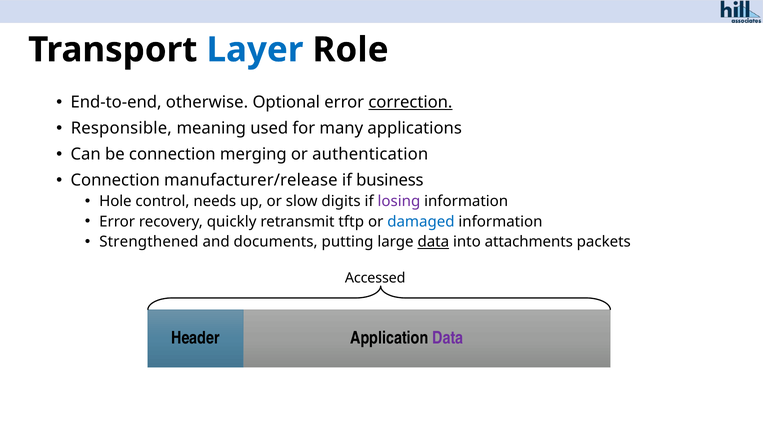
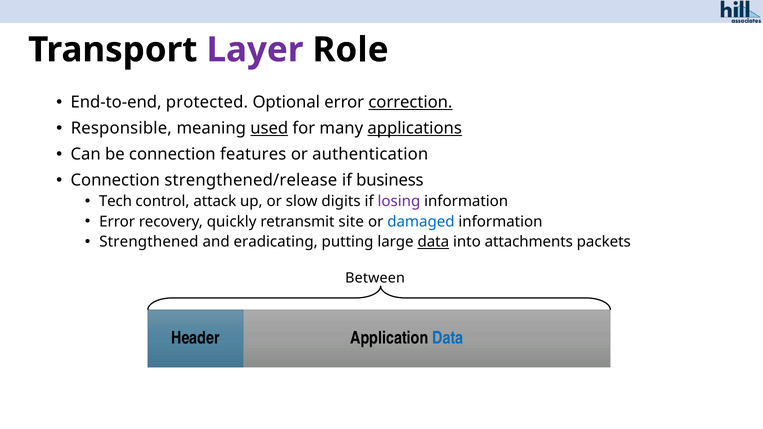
Layer colour: blue -> purple
otherwise: otherwise -> protected
used underline: none -> present
applications underline: none -> present
merging: merging -> features
manufacturer/release: manufacturer/release -> strengthened/release
Hole: Hole -> Tech
needs: needs -> attack
tftp: tftp -> site
documents: documents -> eradicating
Accessed: Accessed -> Between
Data at (448, 338) colour: purple -> blue
